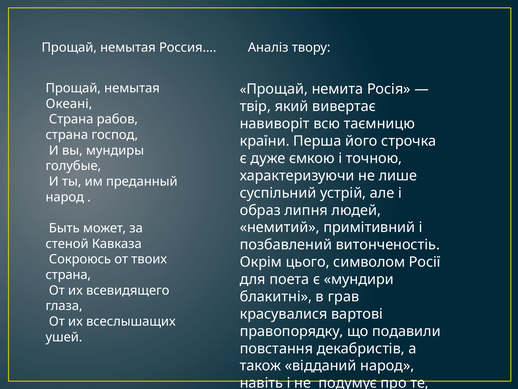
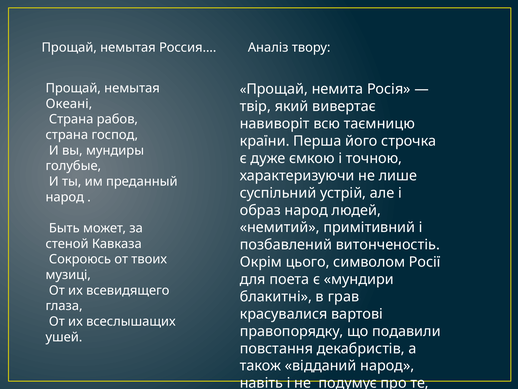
образ липня: липня -> народ
страна at (68, 275): страна -> музиці
